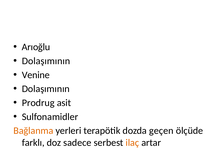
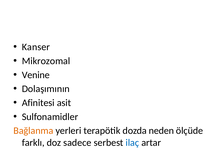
Arıoğlu: Arıoğlu -> Kanser
Dolaşımının at (46, 61): Dolaşımının -> Mikrozomal
Prodrug: Prodrug -> Afinitesi
geçen: geçen -> neden
ilaç colour: orange -> blue
